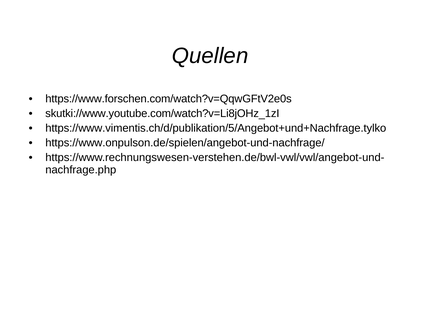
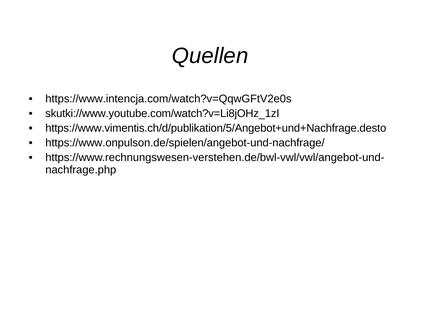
https://www.forschen.com/watch?v=QqwGFtV2e0s: https://www.forschen.com/watch?v=QqwGFtV2e0s -> https://www.intencja.com/watch?v=QqwGFtV2e0s
https://www.vimentis.ch/d/publikation/5/Angebot+und+Nachfrage.tylko: https://www.vimentis.ch/d/publikation/5/Angebot+und+Nachfrage.tylko -> https://www.vimentis.ch/d/publikation/5/Angebot+und+Nachfrage.desto
